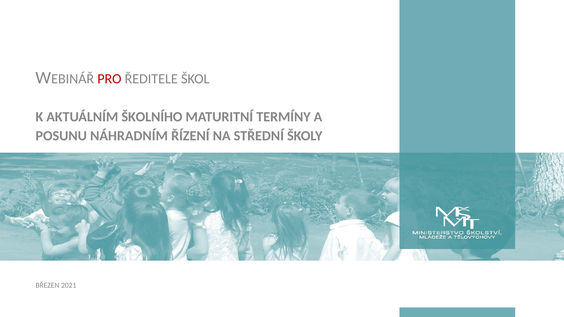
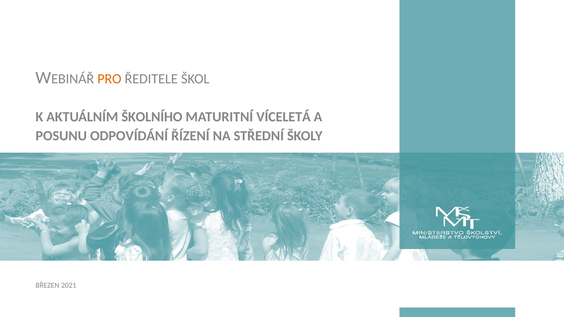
PRO colour: red -> orange
TERMÍNY: TERMÍNY -> VÍCELETÁ
NÁHRADNÍM: NÁHRADNÍM -> ODPOVÍDÁNÍ
